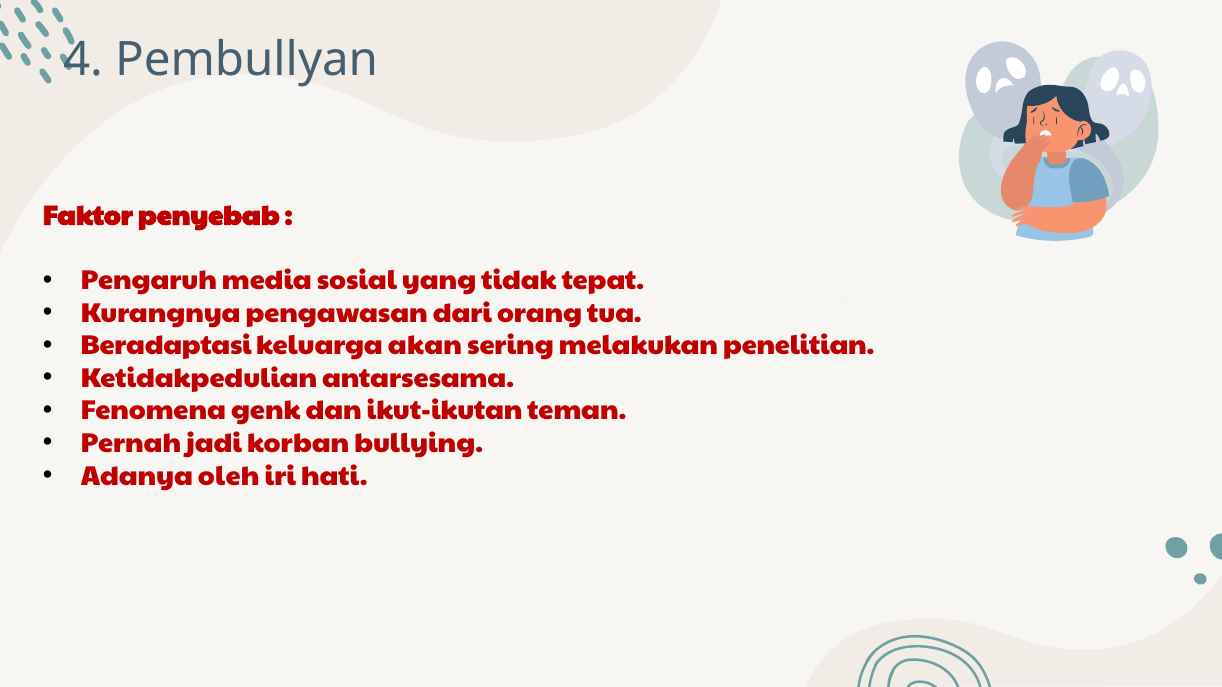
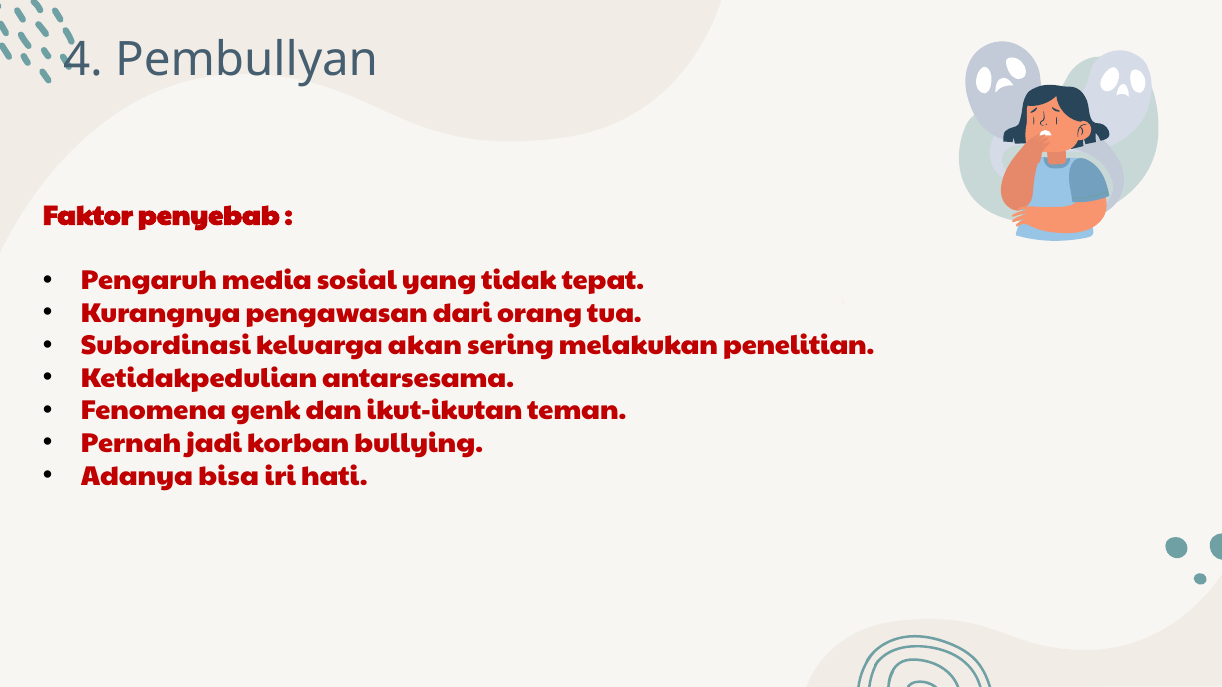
Beradaptasi: Beradaptasi -> Subordinasi
oleh: oleh -> bisa
